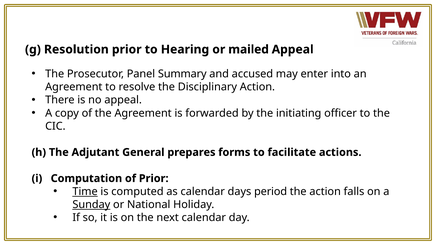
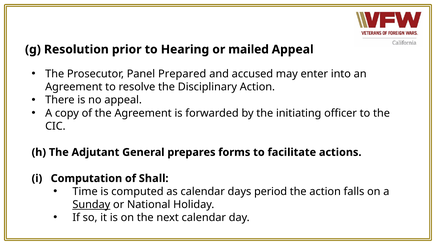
Summary: Summary -> Prepared
of Prior: Prior -> Shall
Time underline: present -> none
